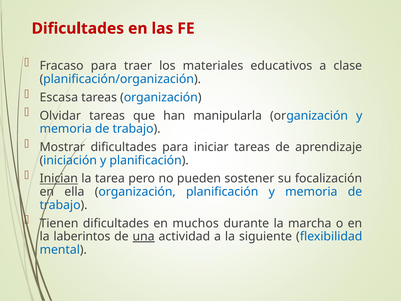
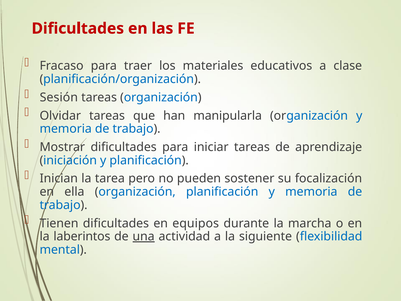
Escasa: Escasa -> Sesión
Inician underline: present -> none
muchos: muchos -> equipos
